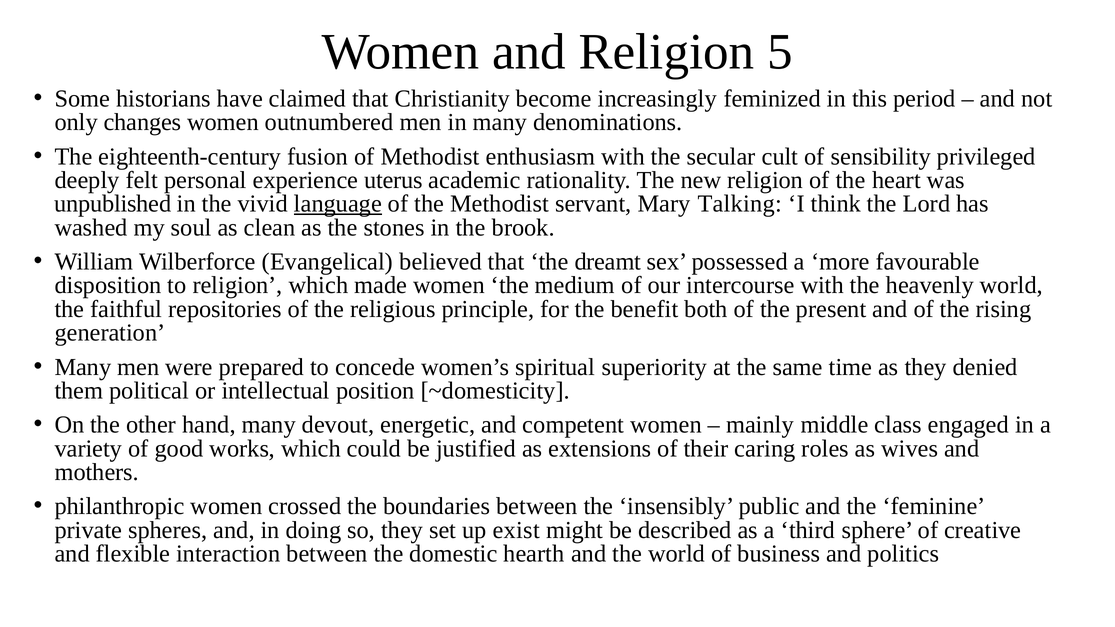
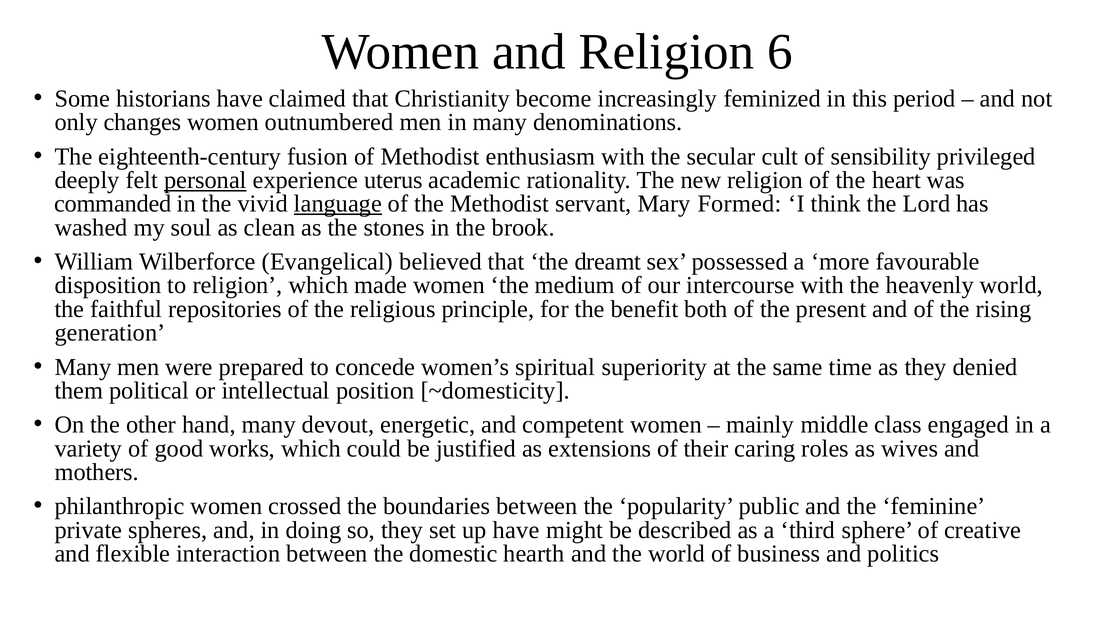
5: 5 -> 6
personal underline: none -> present
unpublished: unpublished -> commanded
Talking: Talking -> Formed
insensibly: insensibly -> popularity
up exist: exist -> have
